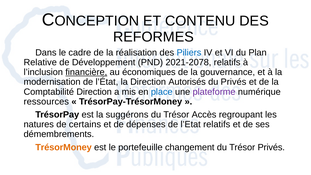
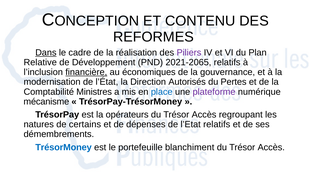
Dans underline: none -> present
Piliers colour: blue -> purple
2021-2078: 2021-2078 -> 2021-2065
du Privés: Privés -> Pertes
Comptabilité Direction: Direction -> Ministres
ressources: ressources -> mécanisme
suggérons: suggérons -> opérateurs
TrésorMoney colour: orange -> blue
changement: changement -> blanchiment
Privés at (271, 147): Privés -> Accès
